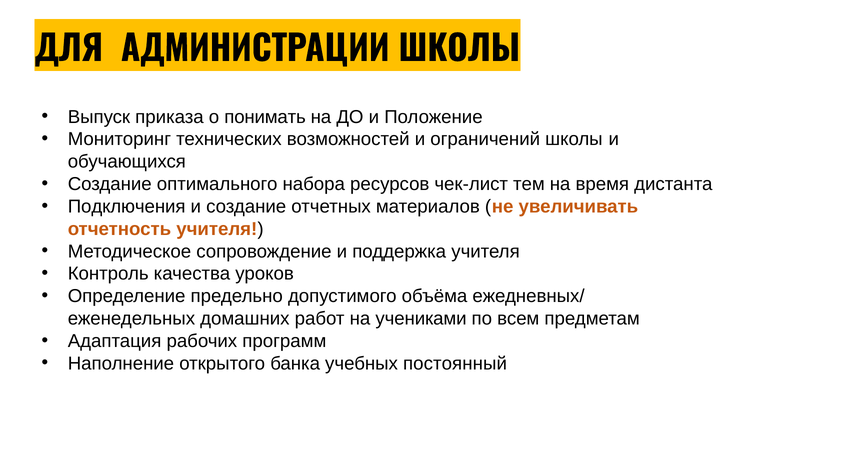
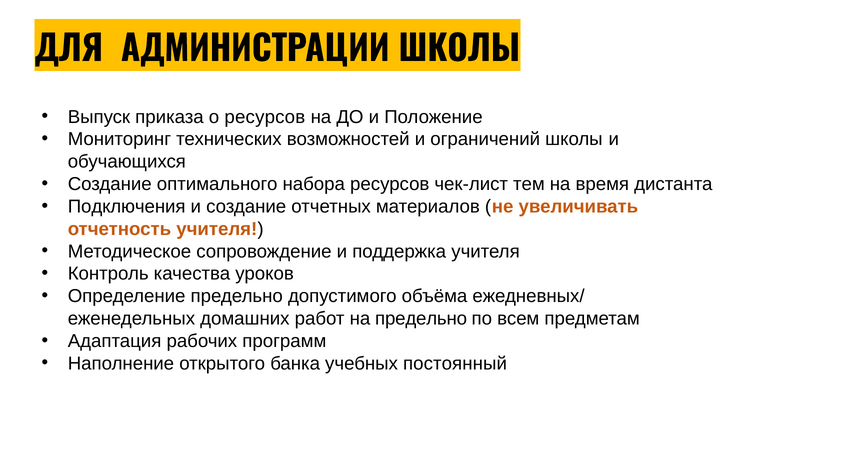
о понимать: понимать -> ресурсов
на учениками: учениками -> предельно
